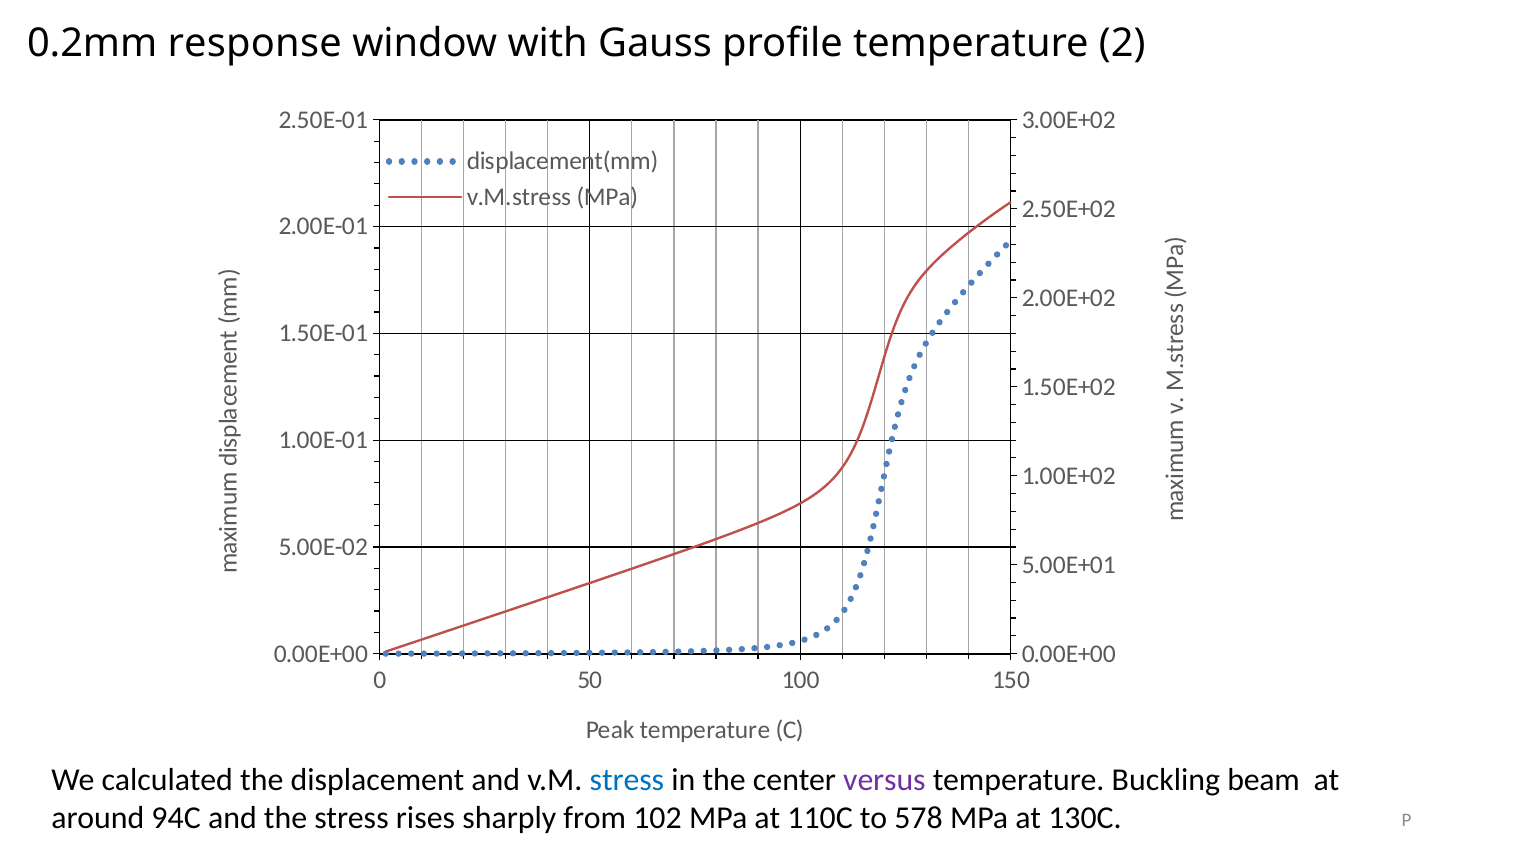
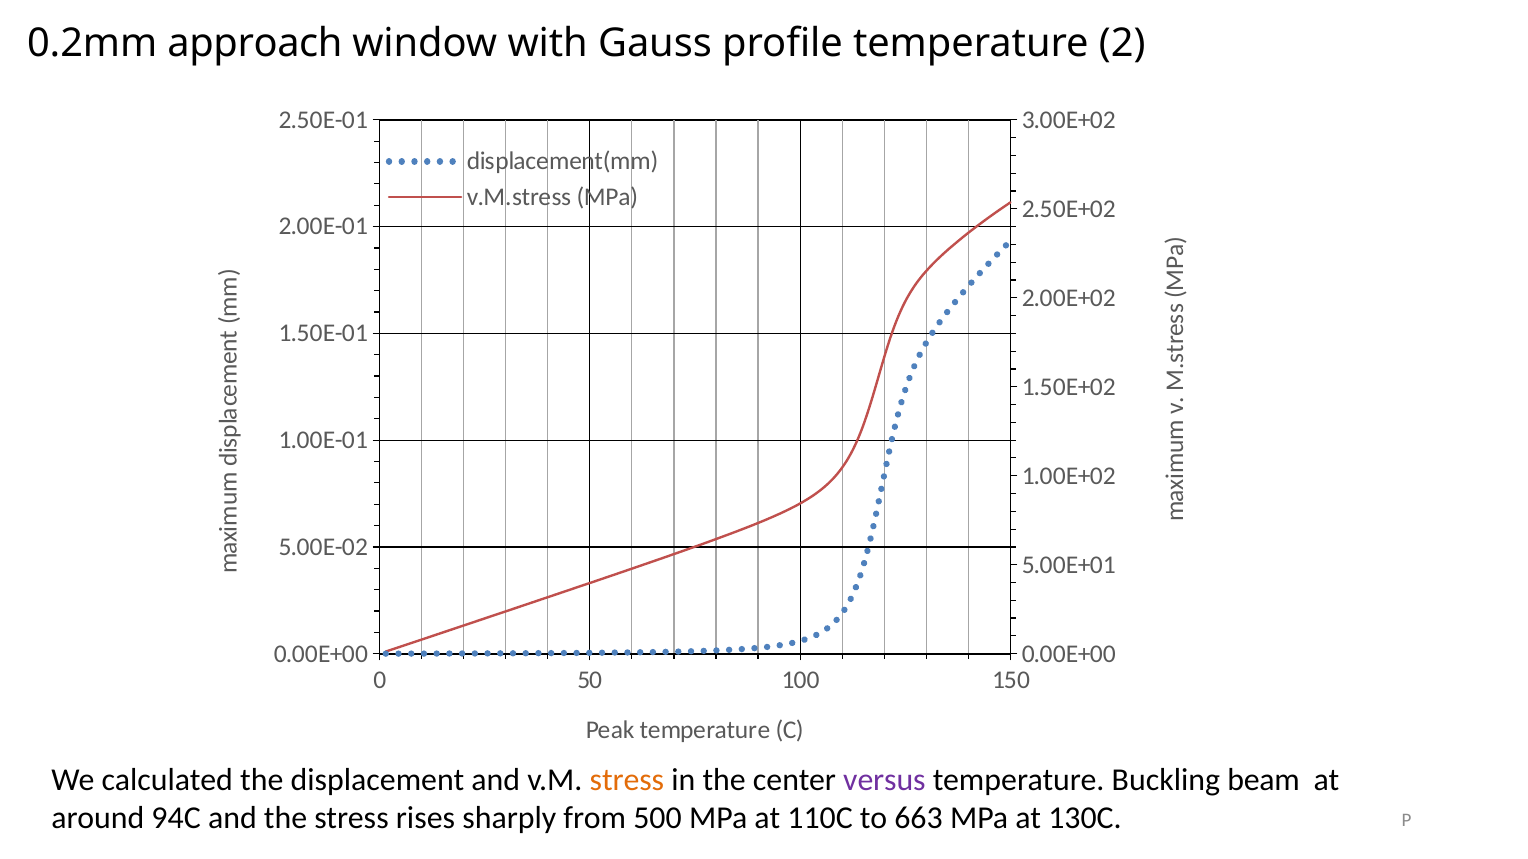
response: response -> approach
stress at (627, 781) colour: blue -> orange
102: 102 -> 500
578: 578 -> 663
